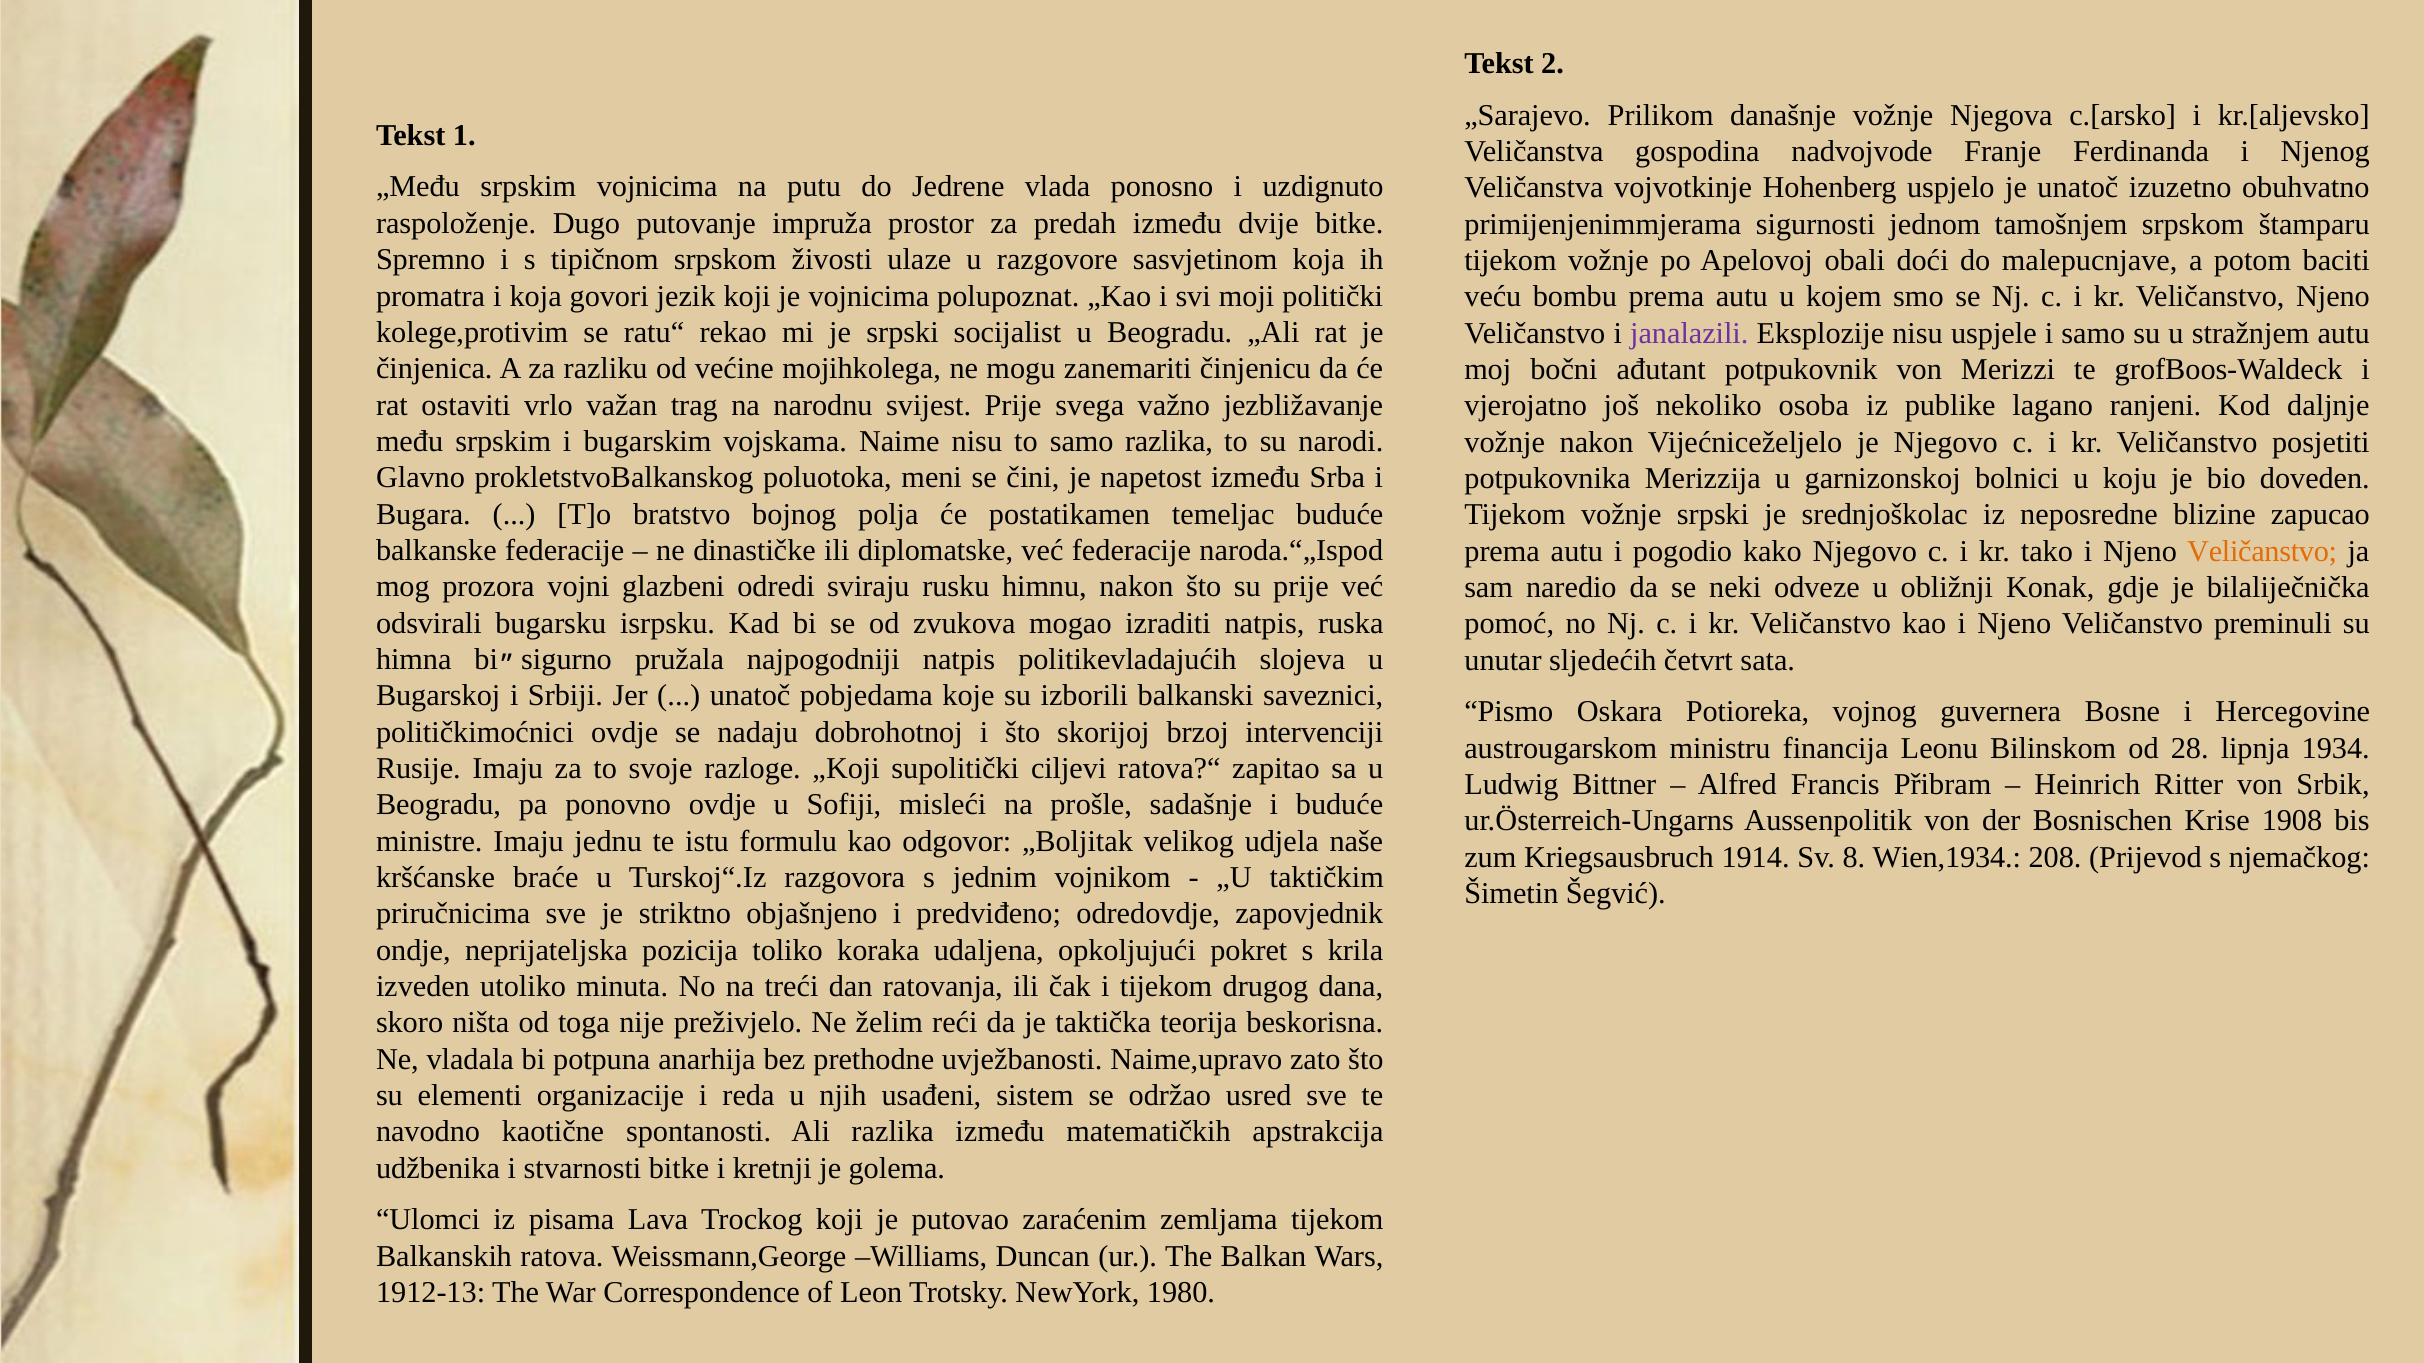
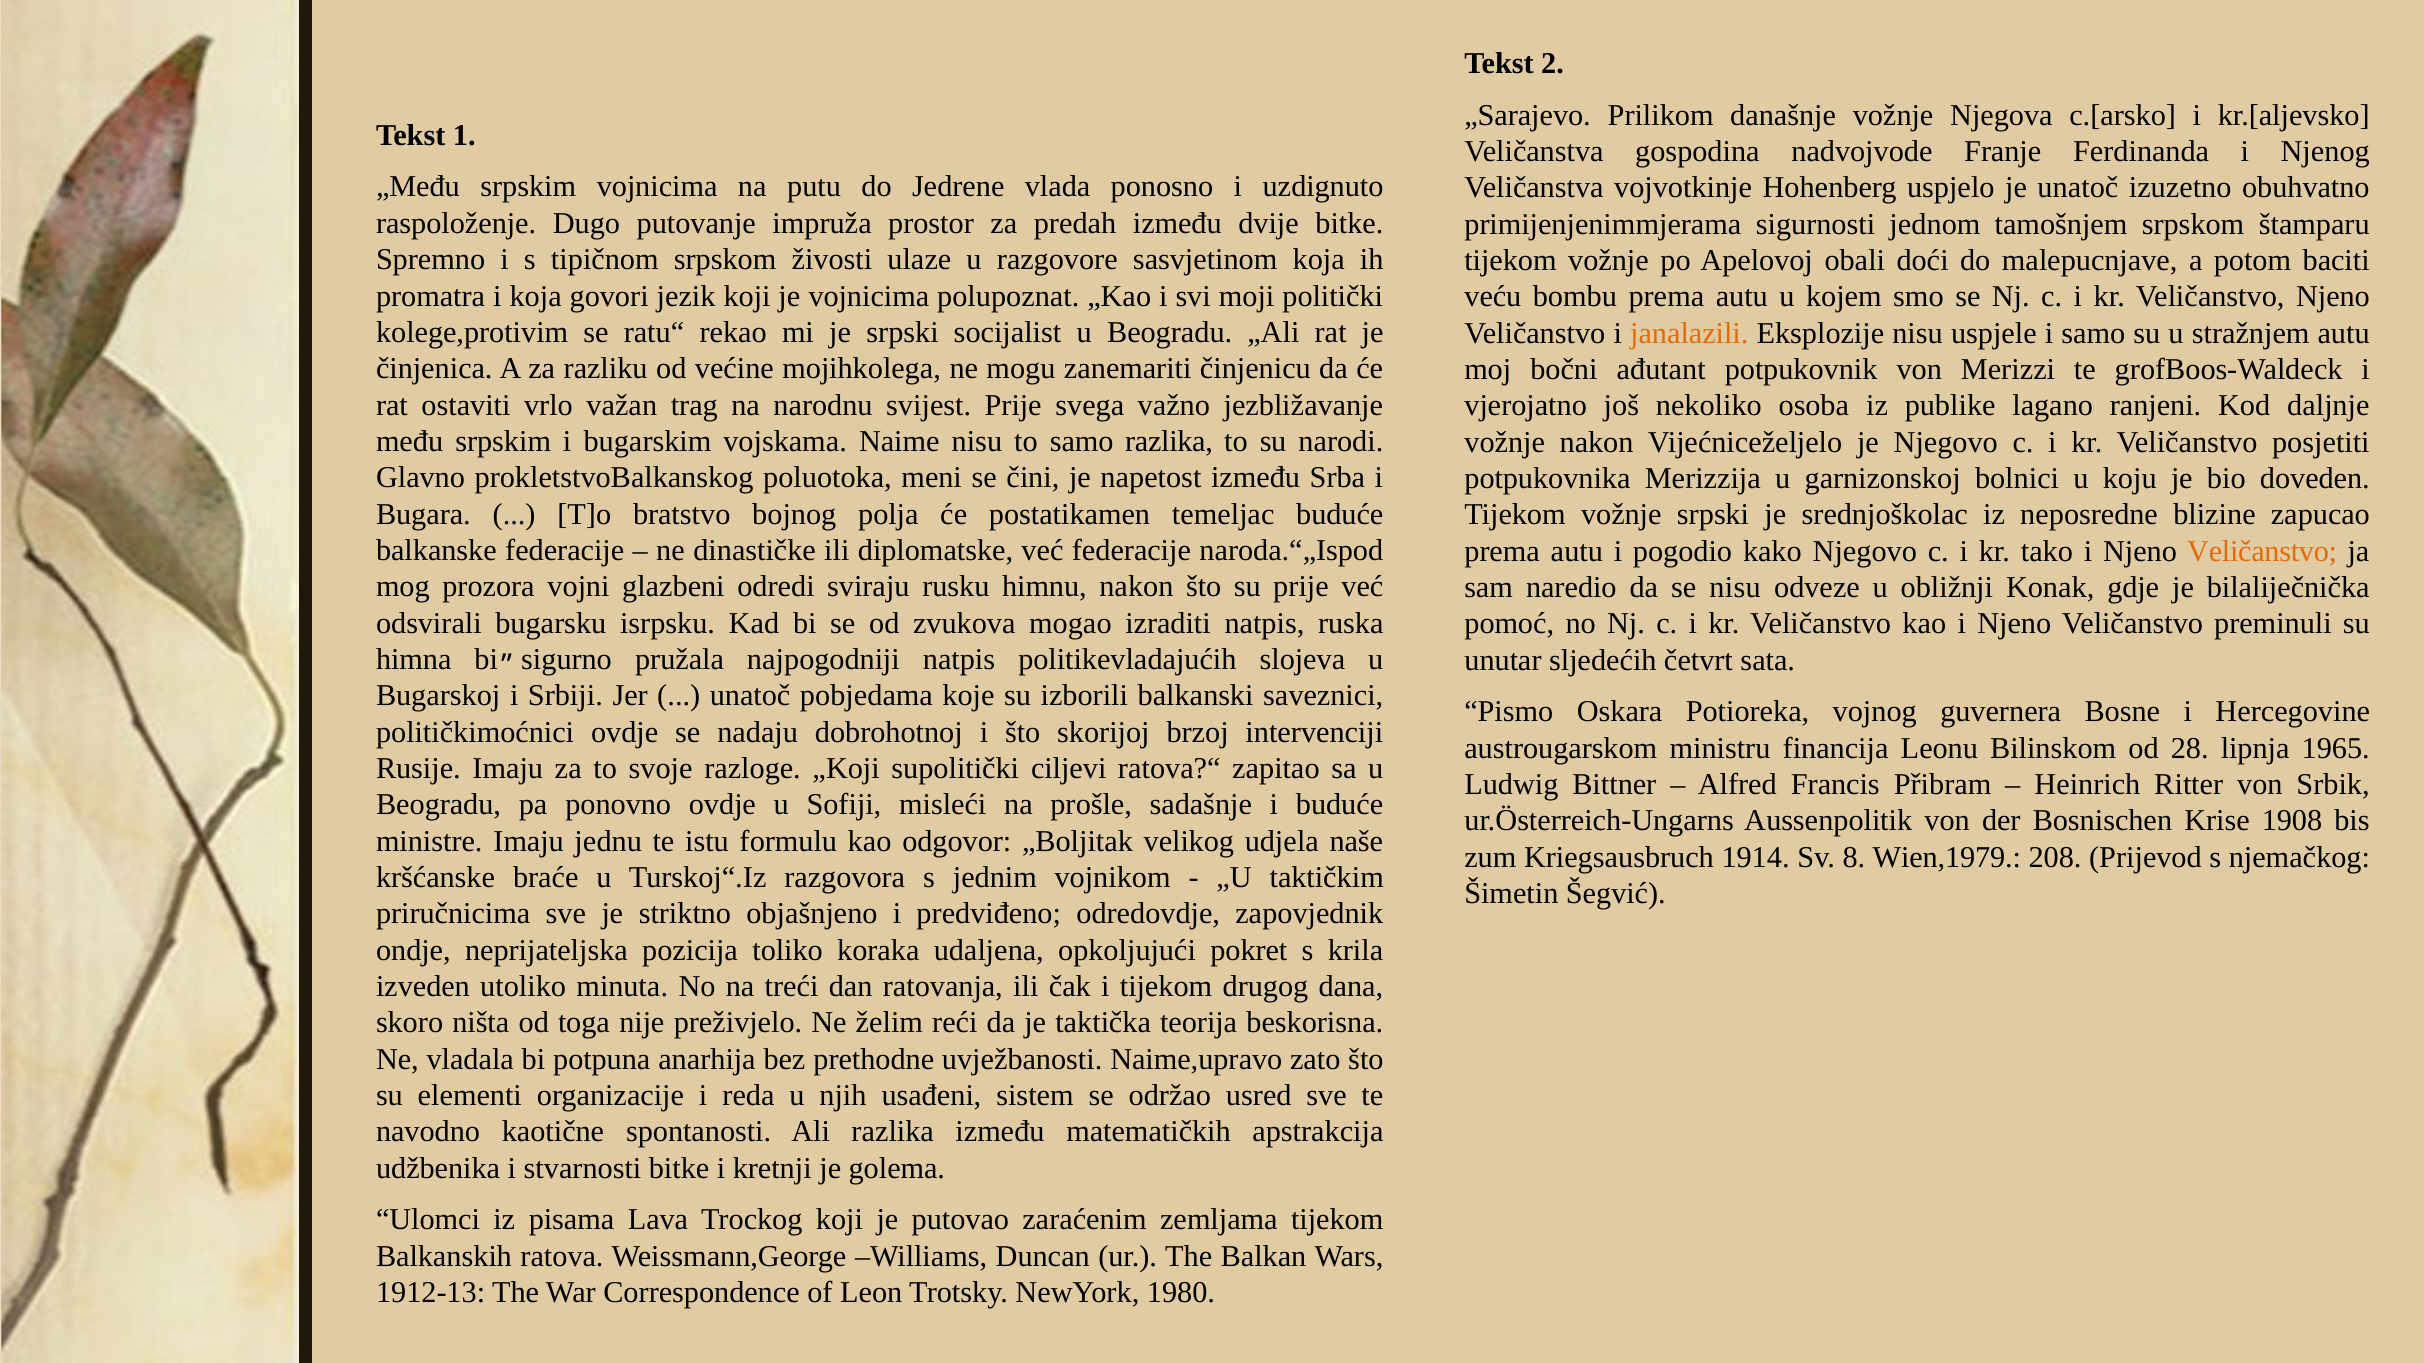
janalazili colour: purple -> orange
se neki: neki -> nisu
1934: 1934 -> 1965
Wien,1934: Wien,1934 -> Wien,1979
